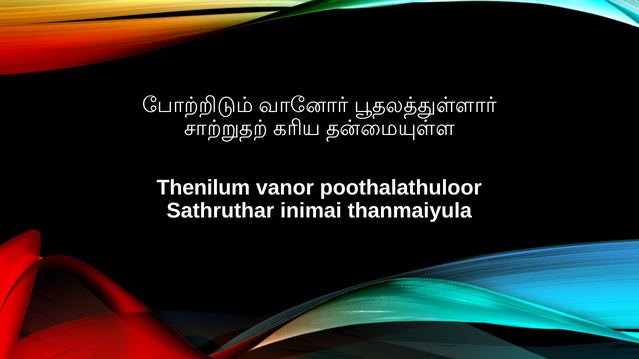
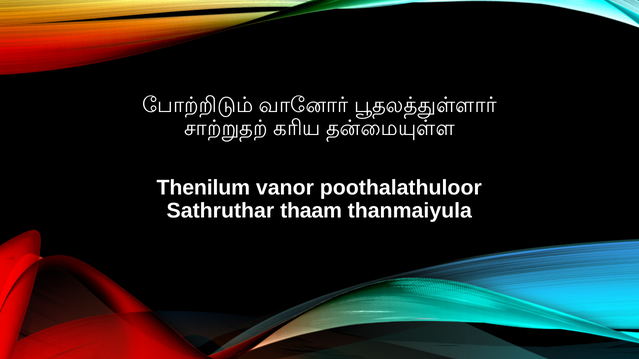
inimai: inimai -> thaam
